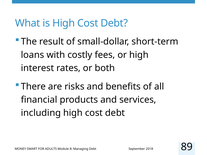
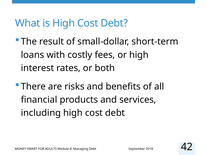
89: 89 -> 42
